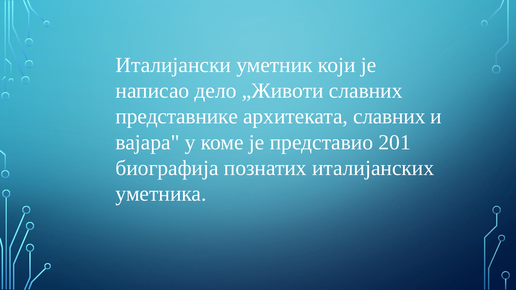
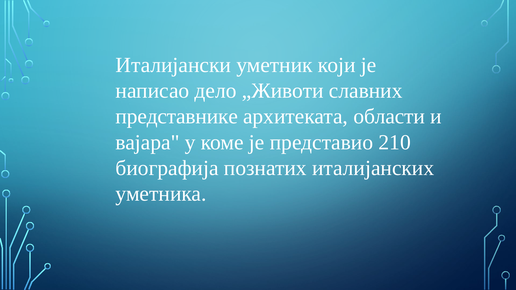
архитеката славних: славних -> области
201: 201 -> 210
